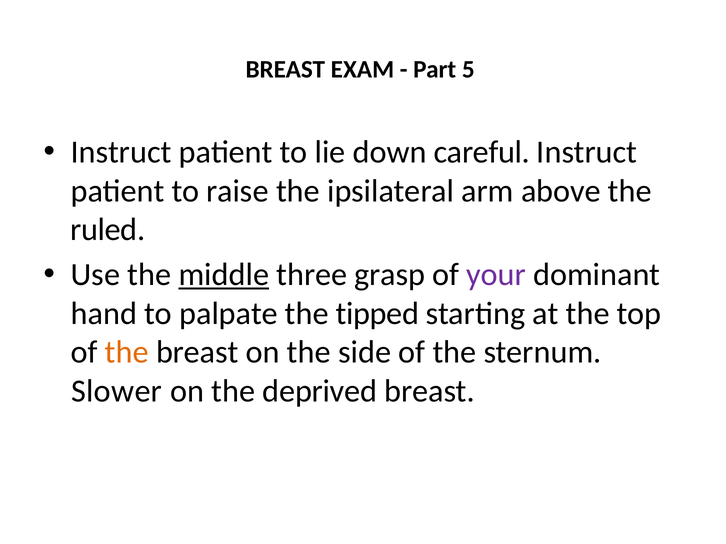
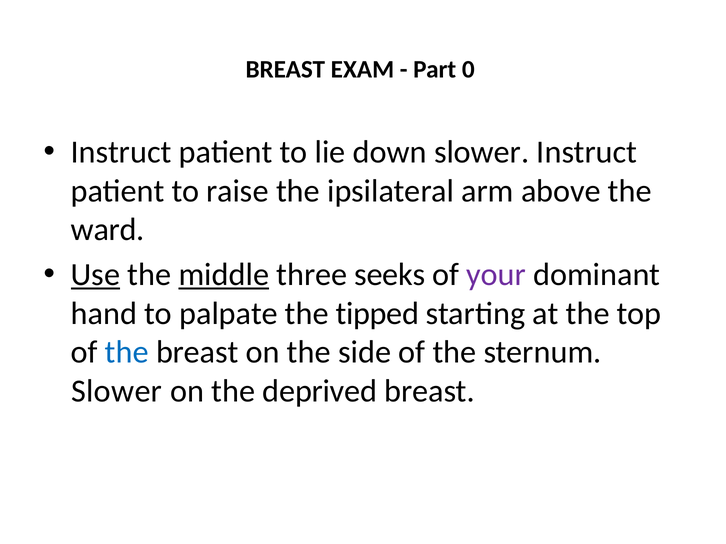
5: 5 -> 0
down careful: careful -> slower
ruled: ruled -> ward
Use underline: none -> present
grasp: grasp -> seeks
the at (127, 353) colour: orange -> blue
